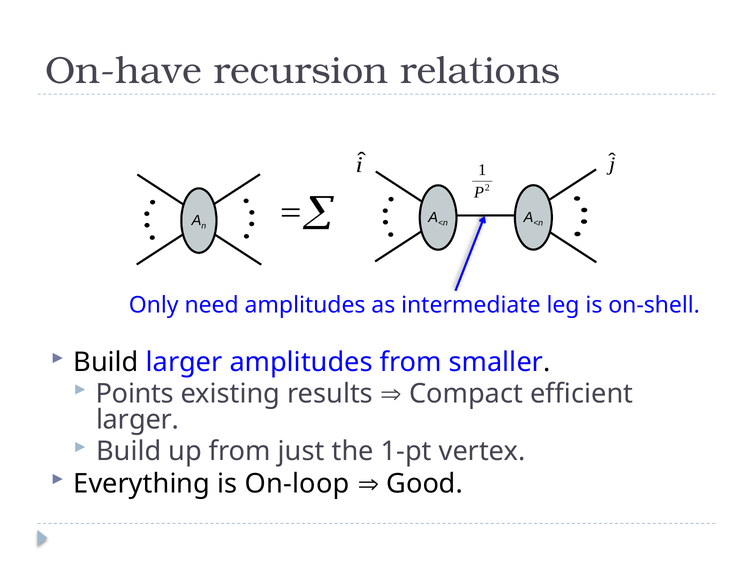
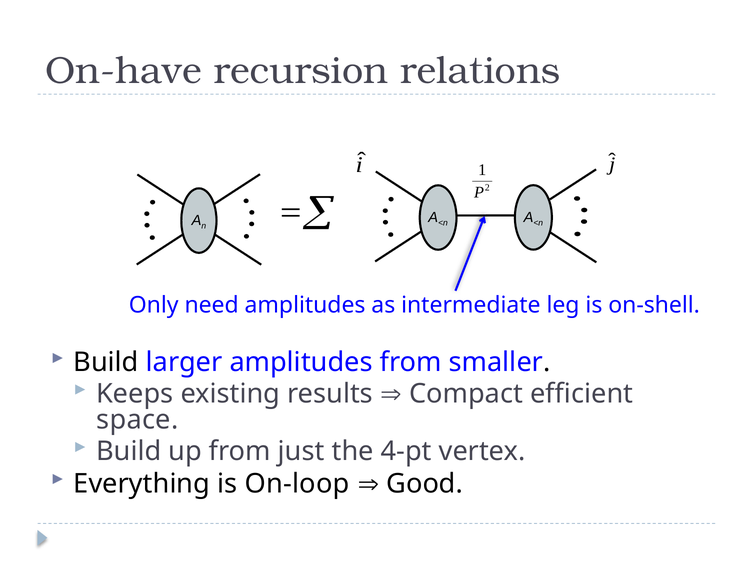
Points: Points -> Keeps
larger at (138, 420): larger -> space
1-pt: 1-pt -> 4-pt
